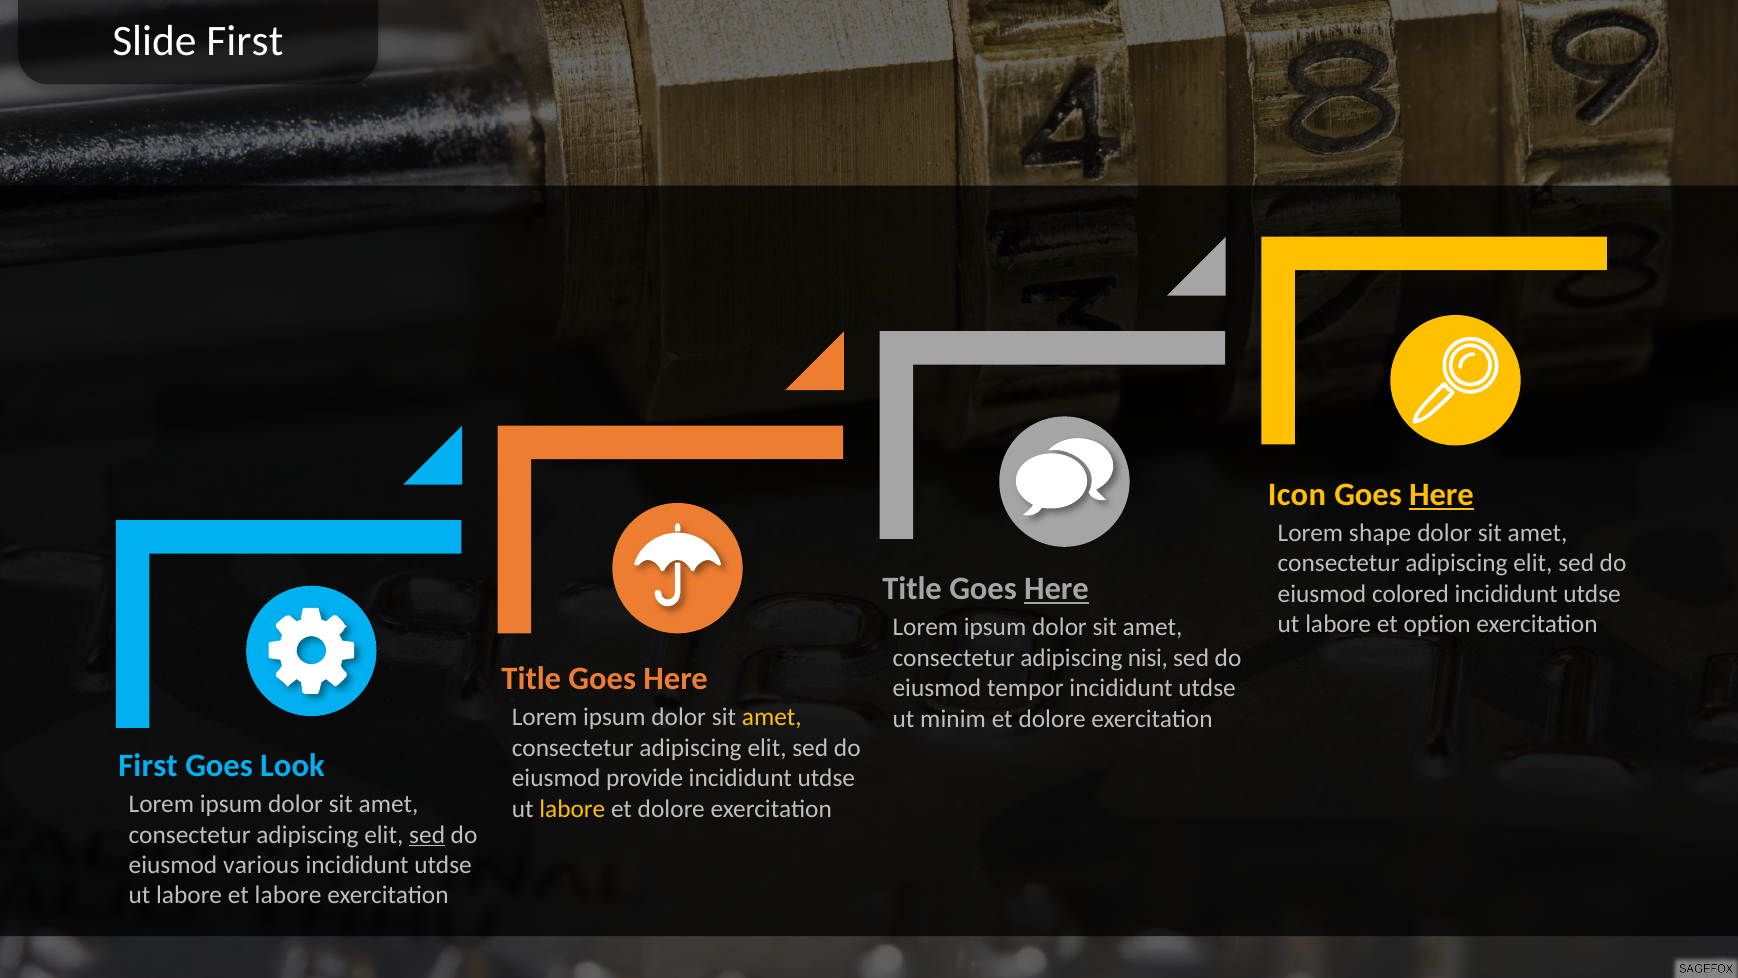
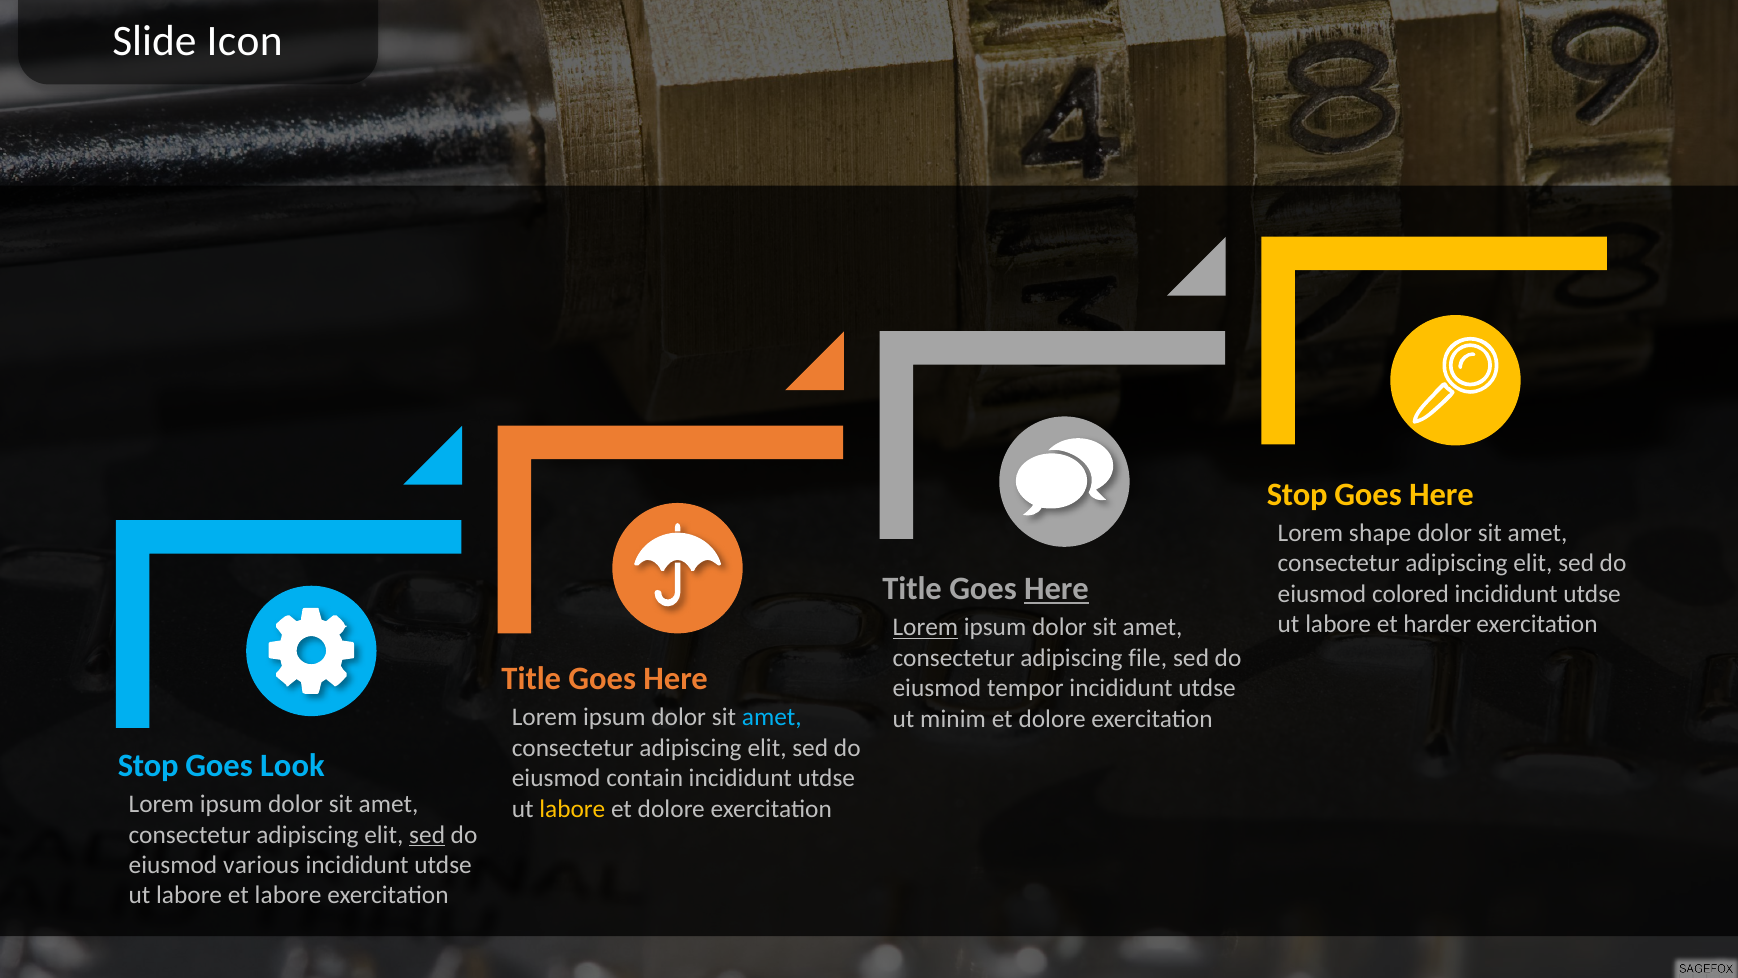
Slide First: First -> Icon
Icon at (1297, 494): Icon -> Stop
Here at (1441, 494) underline: present -> none
option: option -> harder
Lorem at (925, 627) underline: none -> present
nisi: nisi -> file
amet at (772, 717) colour: yellow -> light blue
First at (148, 766): First -> Stop
provide: provide -> contain
